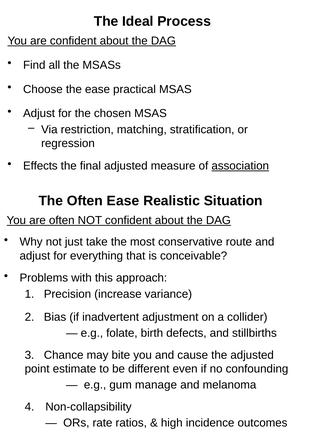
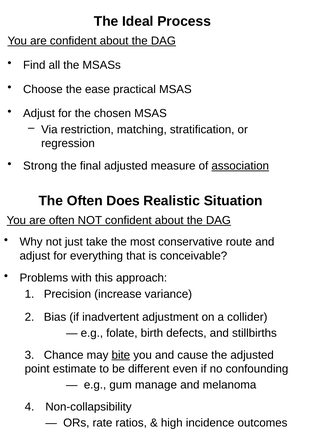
Effects: Effects -> Strong
Often Ease: Ease -> Does
bite underline: none -> present
